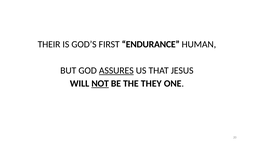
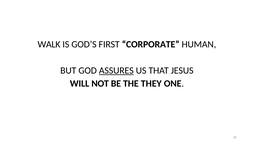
THEIR: THEIR -> WALK
ENDURANCE: ENDURANCE -> CORPORATE
NOT underline: present -> none
